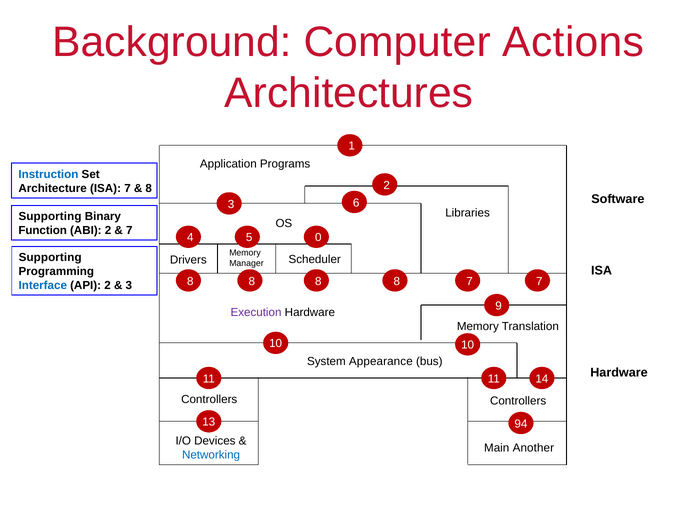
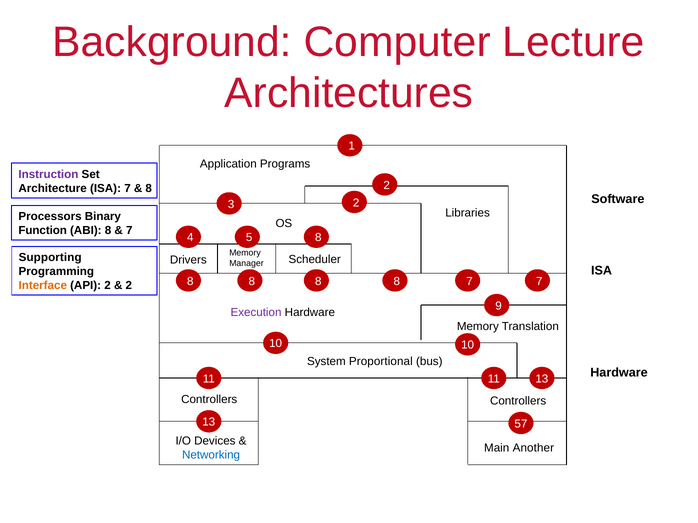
Actions: Actions -> Lecture
Instruction colour: blue -> purple
3 6: 6 -> 2
Supporting at (50, 217): Supporting -> Processors
ABI 2: 2 -> 8
5 0: 0 -> 8
Interface colour: blue -> orange
3 at (129, 286): 3 -> 2
Appearance: Appearance -> Proportional
11 14: 14 -> 13
94: 94 -> 57
